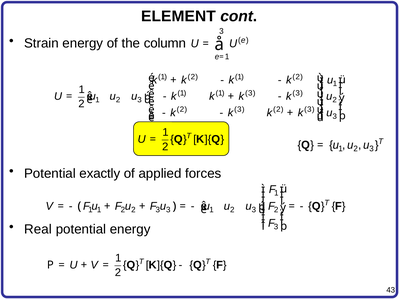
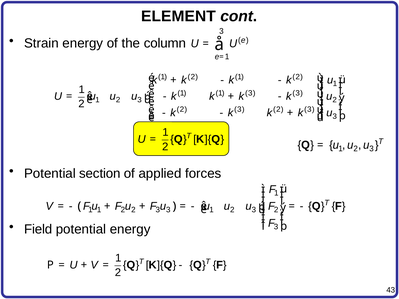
exactly: exactly -> section
Real: Real -> Field
